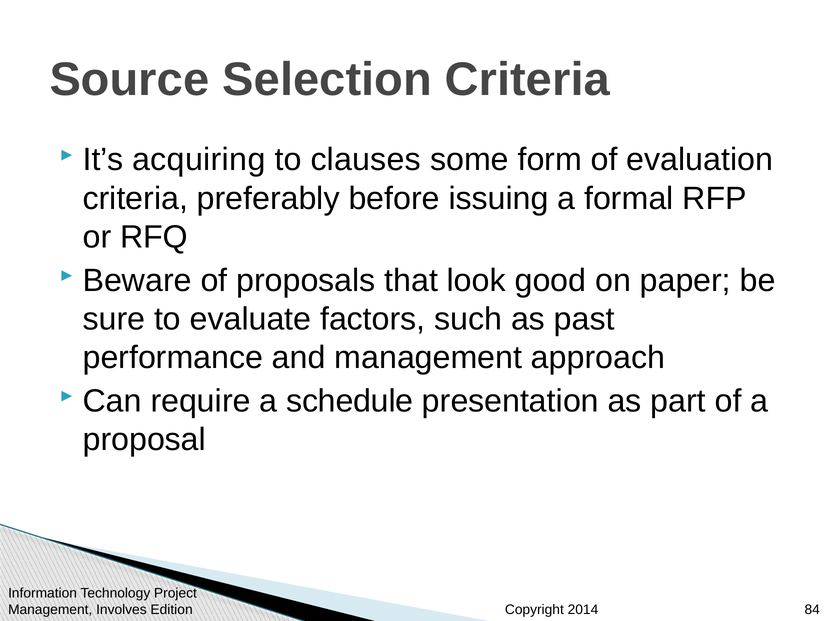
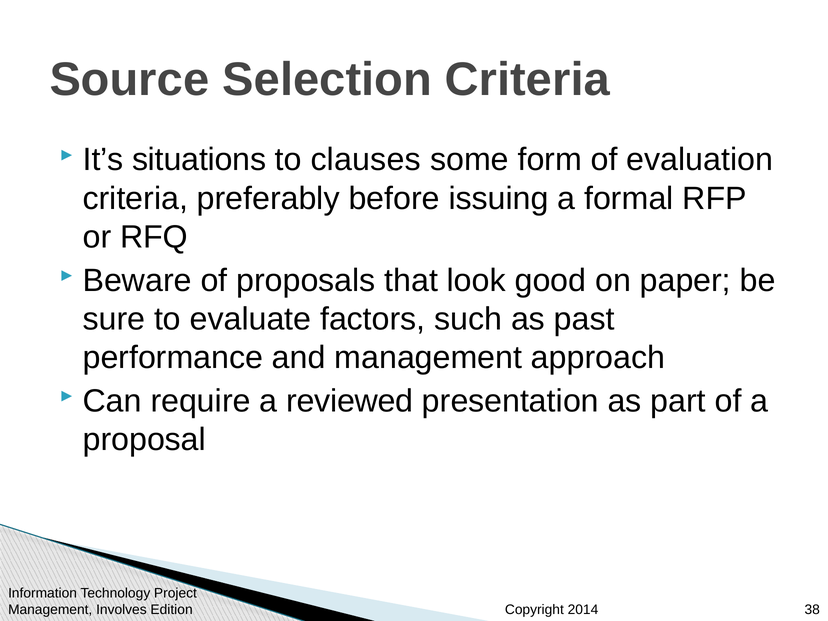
acquiring: acquiring -> situations
schedule: schedule -> reviewed
84: 84 -> 38
